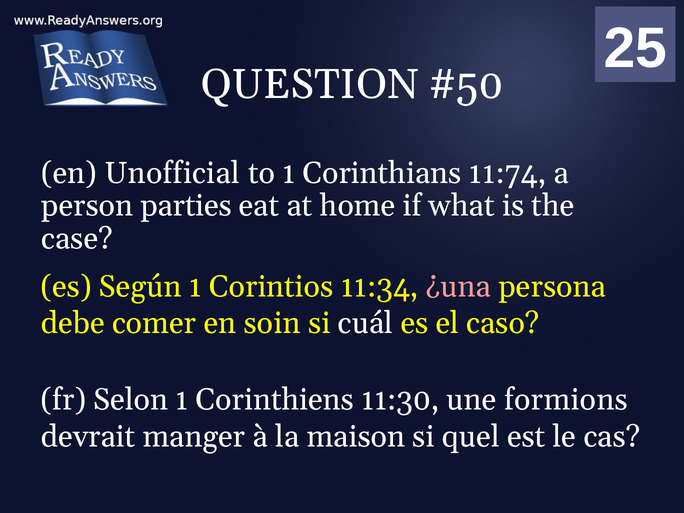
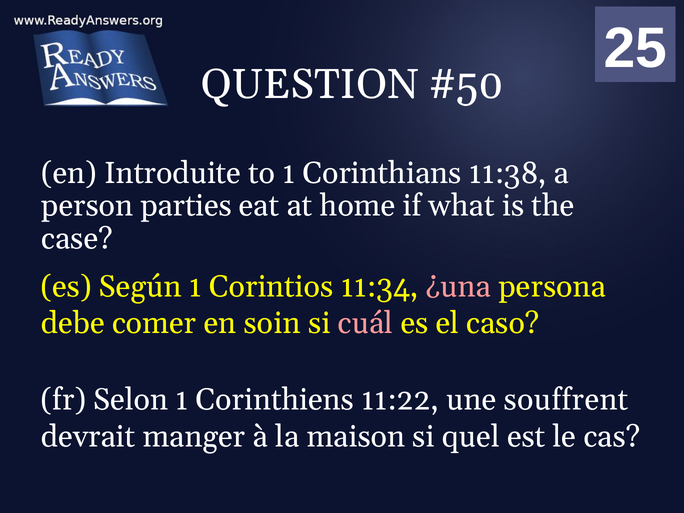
Unofficial: Unofficial -> Introduite
11:74: 11:74 -> 11:38
cuál colour: white -> pink
11:30: 11:30 -> 11:22
formions: formions -> souffrent
